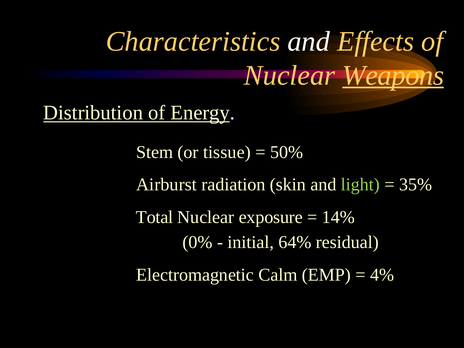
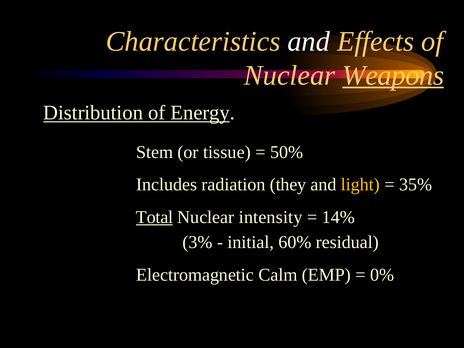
Airburst: Airburst -> Includes
skin: skin -> they
light colour: light green -> yellow
Total underline: none -> present
exposure: exposure -> intensity
0%: 0% -> 3%
64%: 64% -> 60%
4%: 4% -> 0%
